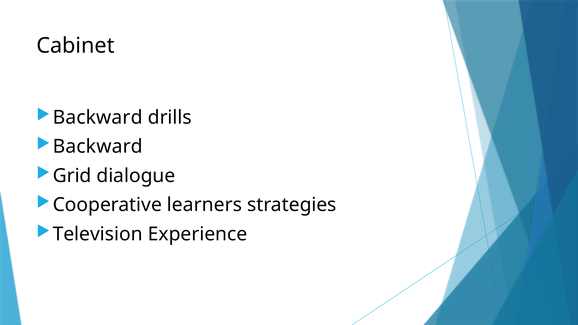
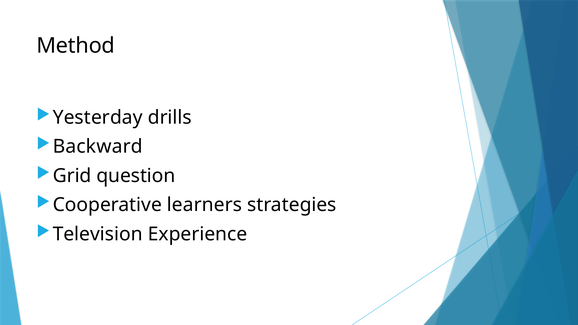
Cabinet: Cabinet -> Method
Backward at (98, 118): Backward -> Yesterday
dialogue: dialogue -> question
